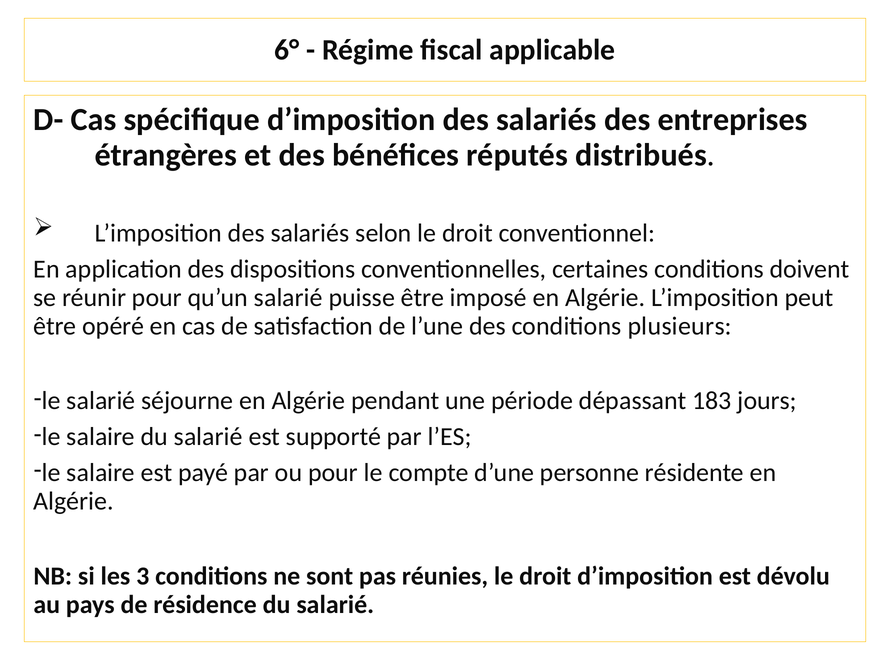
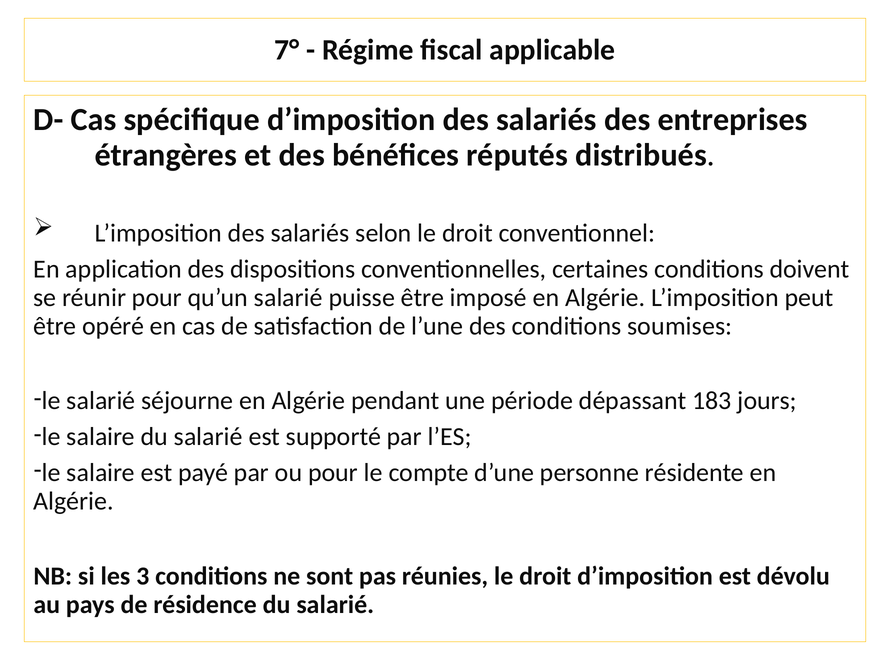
6°: 6° -> 7°
plusieurs: plusieurs -> soumises
